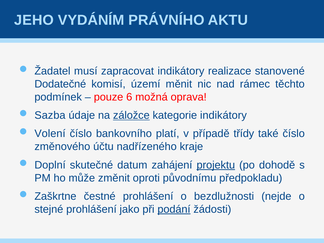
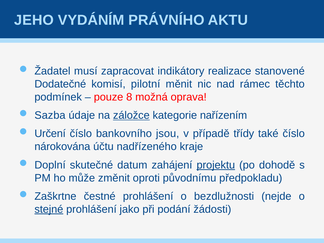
území: území -> pilotní
6: 6 -> 8
kategorie indikátory: indikátory -> nařízením
Volení: Volení -> Určení
platí: platí -> jsou
změnového: změnového -> nárokována
stejné underline: none -> present
podání underline: present -> none
